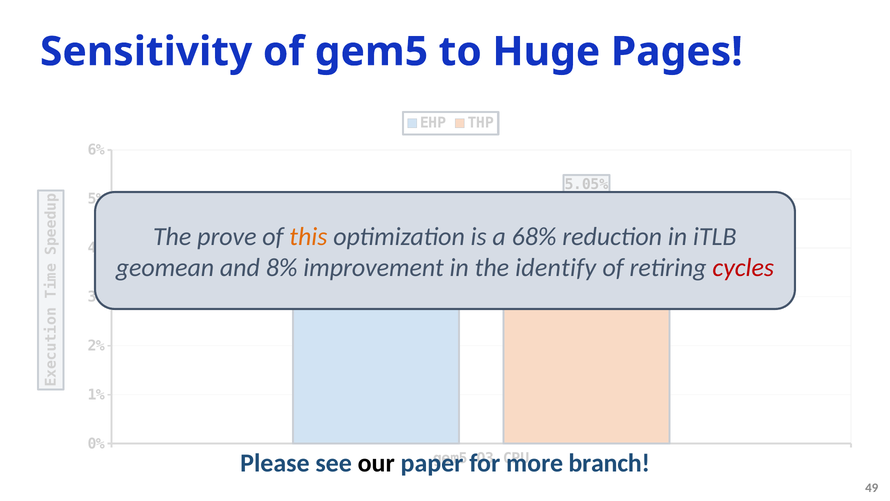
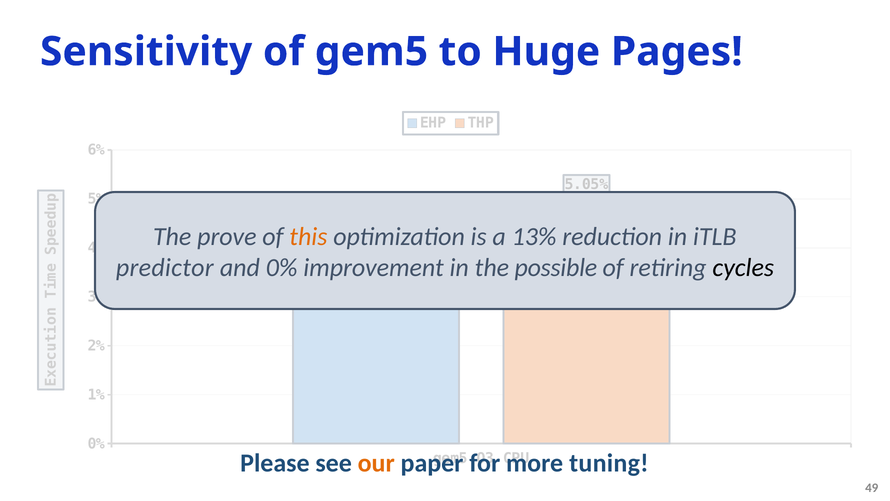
68%: 68% -> 13%
geomean: geomean -> predictor
and 8%: 8% -> 0%
identify: identify -> possible
cycles colour: red -> black
our colour: black -> orange
branch: branch -> tuning
